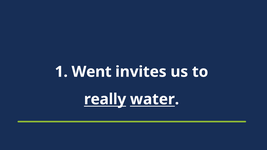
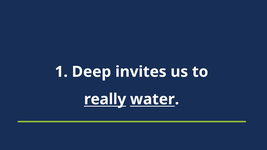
Went: Went -> Deep
